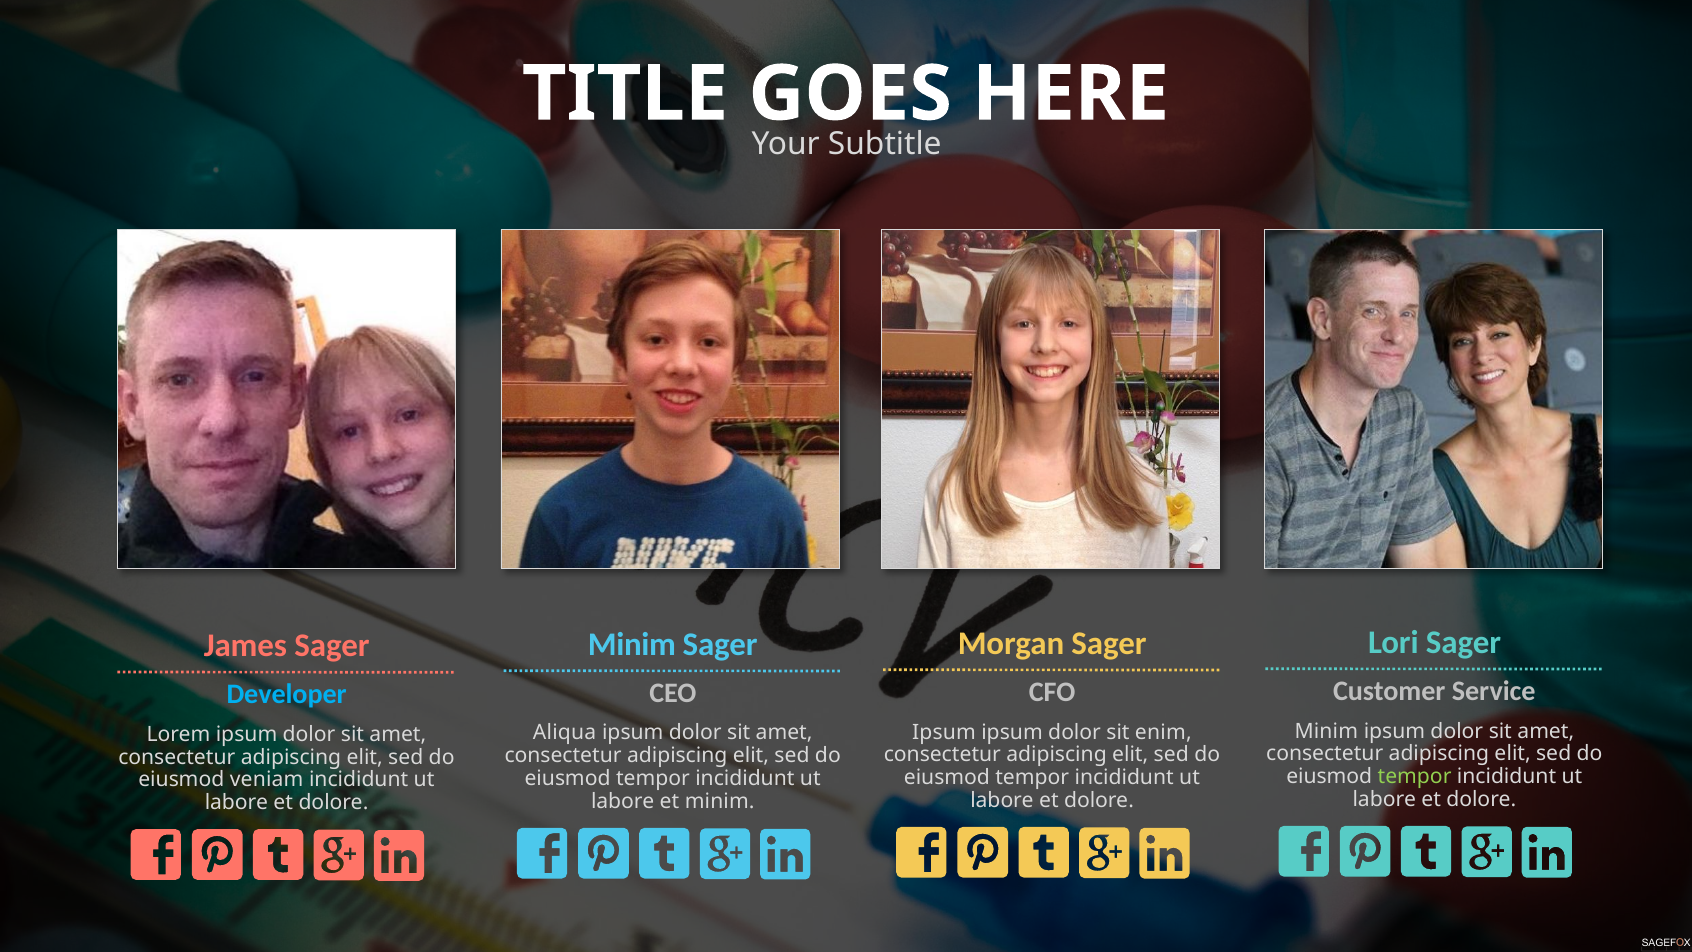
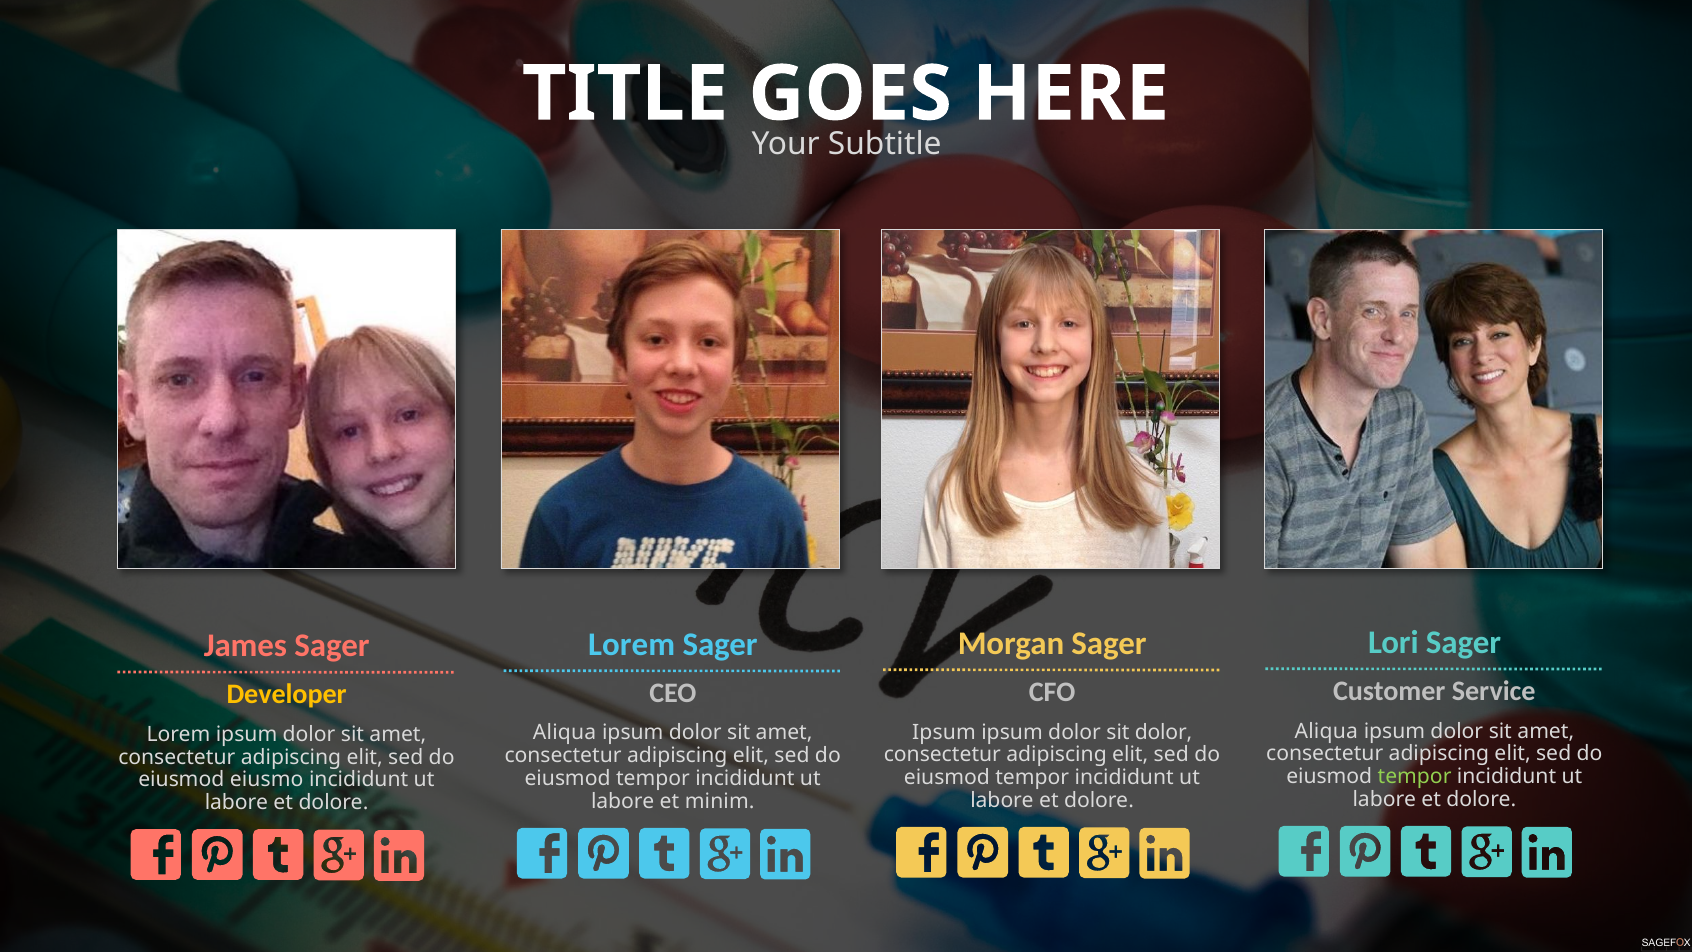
Minim at (632, 644): Minim -> Lorem
Developer colour: light blue -> yellow
Minim at (1326, 731): Minim -> Aliqua
sit enim: enim -> dolor
veniam: veniam -> eiusmo
